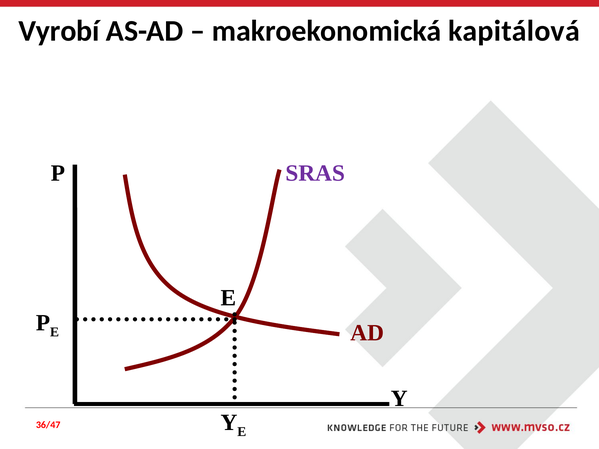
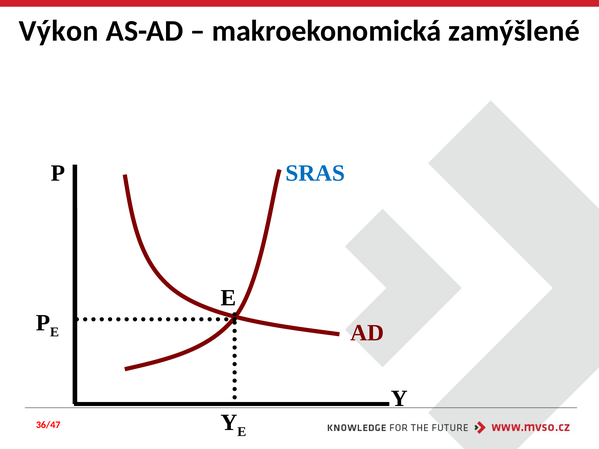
Vyrobí: Vyrobí -> Výkon
kapitálová: kapitálová -> zamýšlené
SRAS colour: purple -> blue
